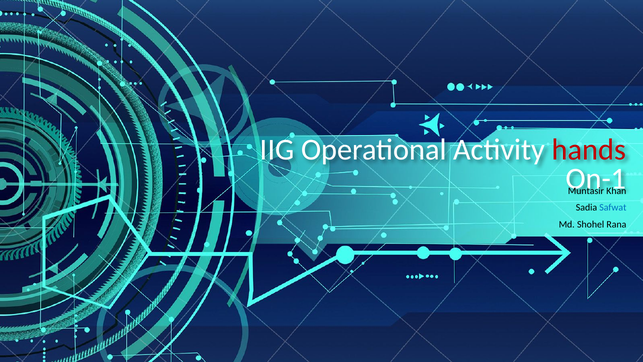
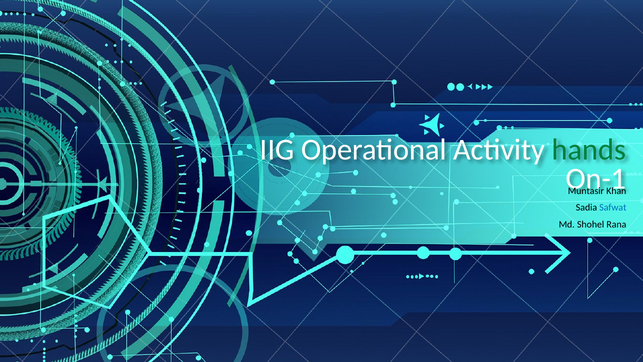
hands colour: red -> green
